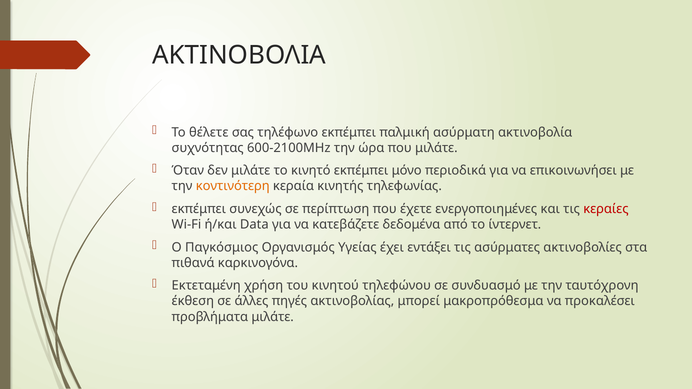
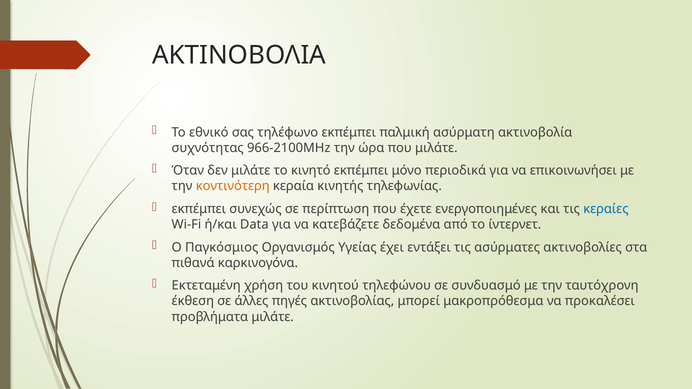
θέλετε: θέλετε -> εθνικό
600-2100MHz: 600-2100MHz -> 966-2100MHz
κεραίες colour: red -> blue
